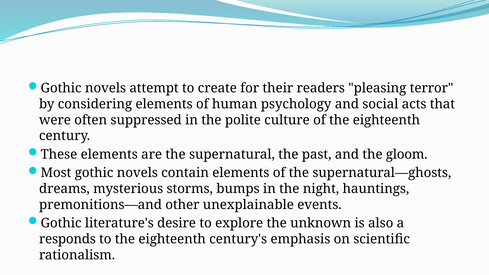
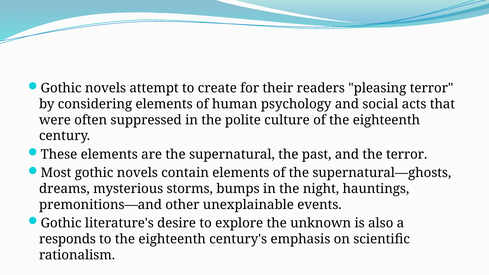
the gloom: gloom -> terror
